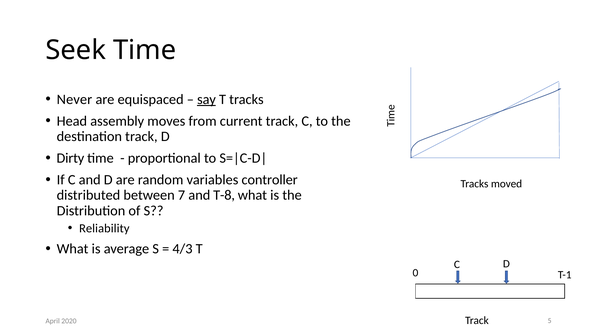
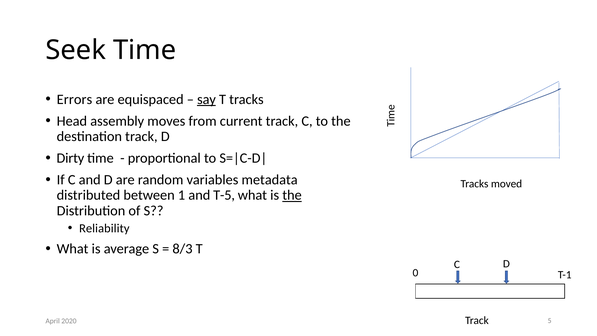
Never: Never -> Errors
controller: controller -> metadata
7: 7 -> 1
T-8: T-8 -> T-5
the at (292, 195) underline: none -> present
4/3: 4/3 -> 8/3
